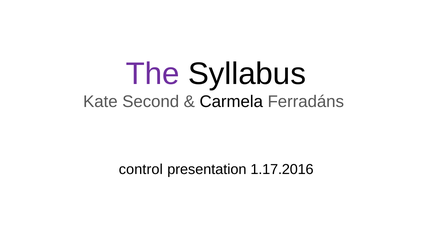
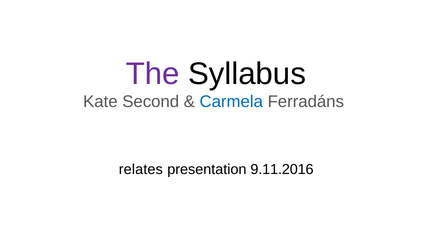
Carmela colour: black -> blue
control: control -> relates
1.17.2016: 1.17.2016 -> 9.11.2016
